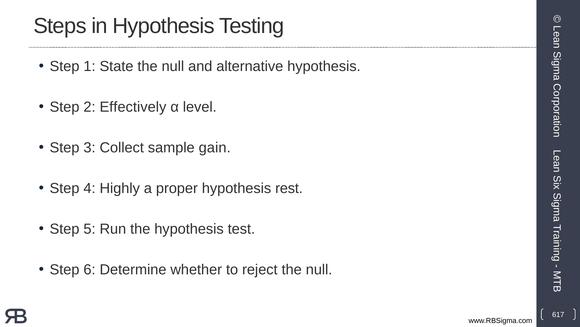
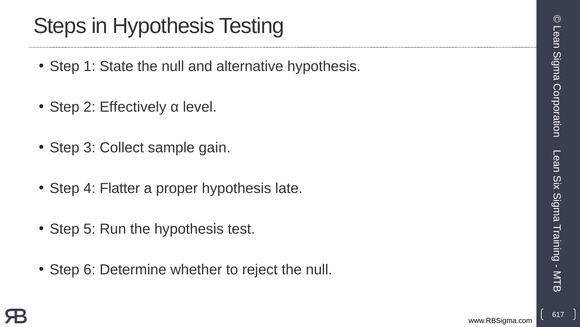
Highly: Highly -> Flatter
rest: rest -> late
